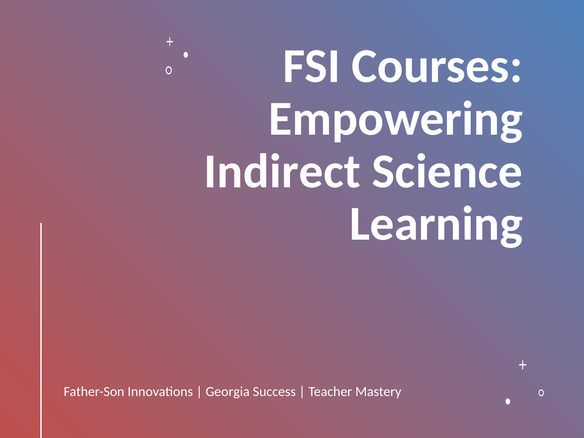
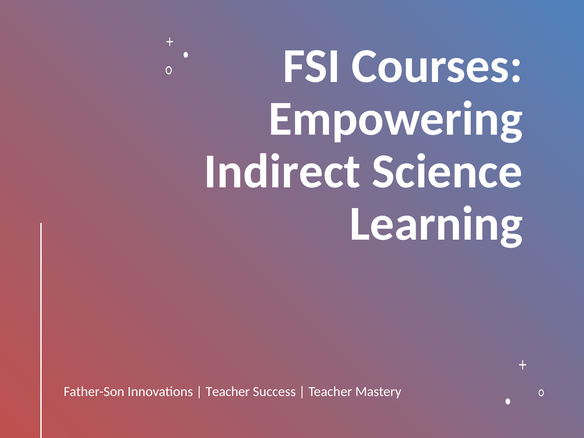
Georgia at (228, 392): Georgia -> Teacher
